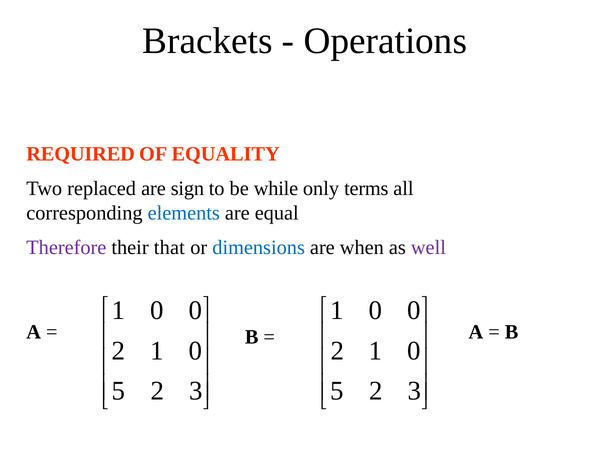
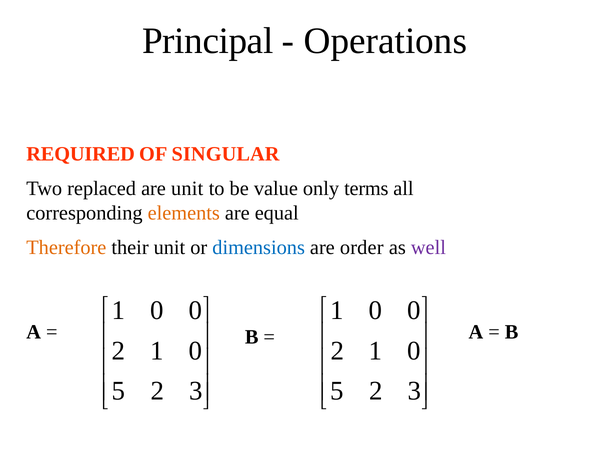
Brackets: Brackets -> Principal
EQUALITY: EQUALITY -> SINGULAR
are sign: sign -> unit
while: while -> value
elements colour: blue -> orange
Therefore colour: purple -> orange
their that: that -> unit
when: when -> order
